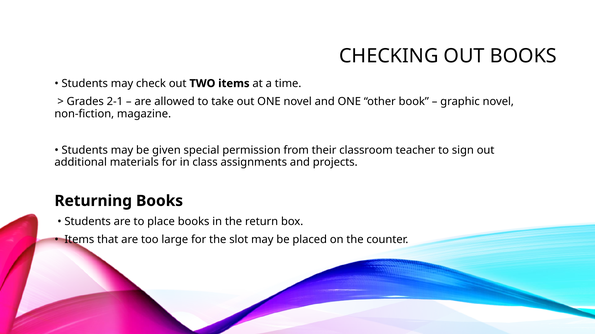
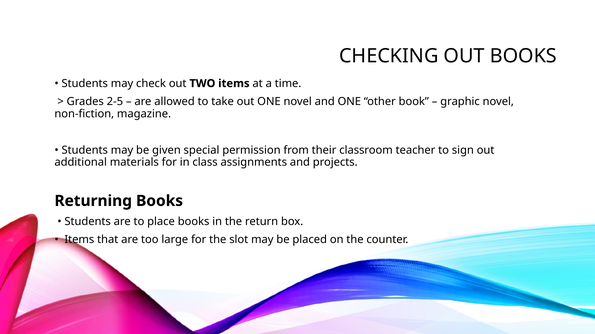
2-1: 2-1 -> 2-5
